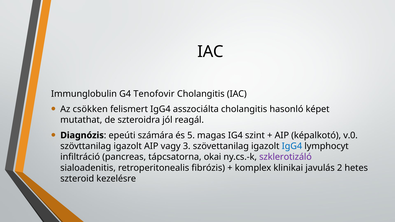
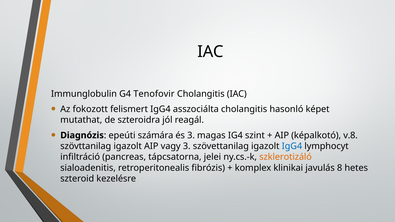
csökken: csökken -> fokozott
és 5: 5 -> 3
v.0: v.0 -> v.8
okai: okai -> jelei
szklerotizáló colour: purple -> orange
2: 2 -> 8
